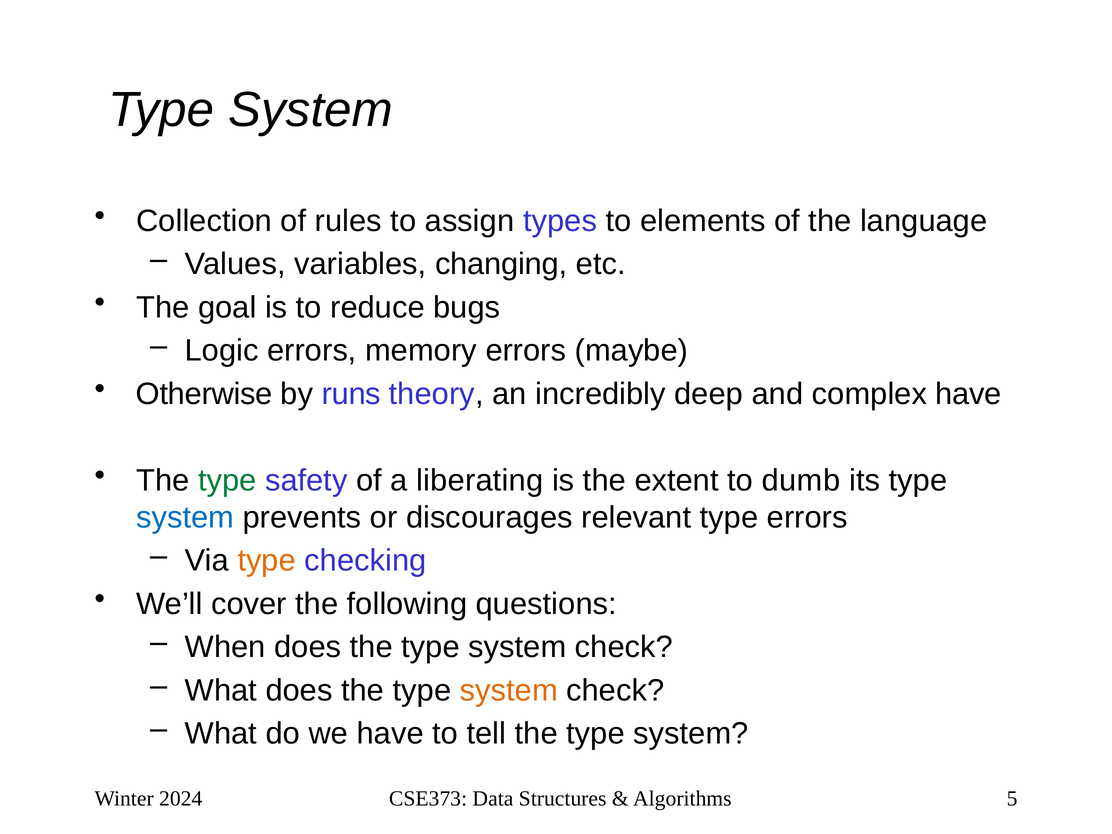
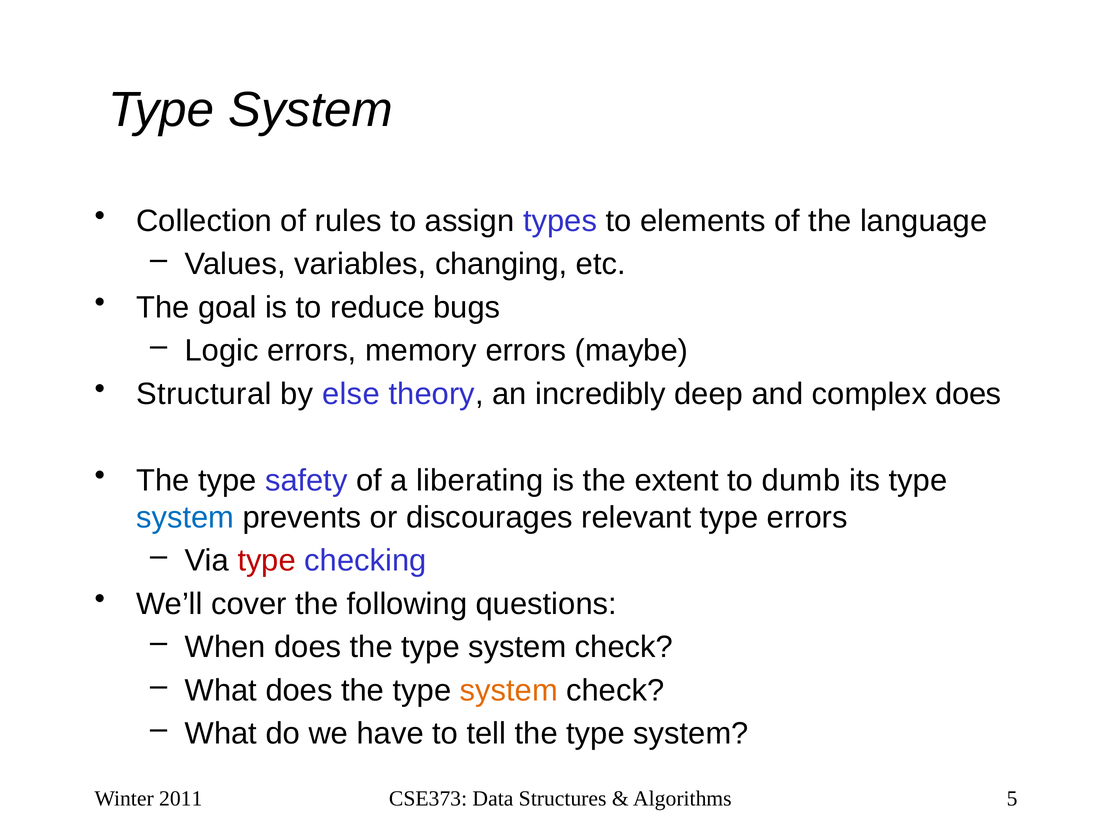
Otherwise: Otherwise -> Structural
runs: runs -> else
complex have: have -> does
type at (227, 480) colour: green -> black
type at (267, 561) colour: orange -> red
2024: 2024 -> 2011
